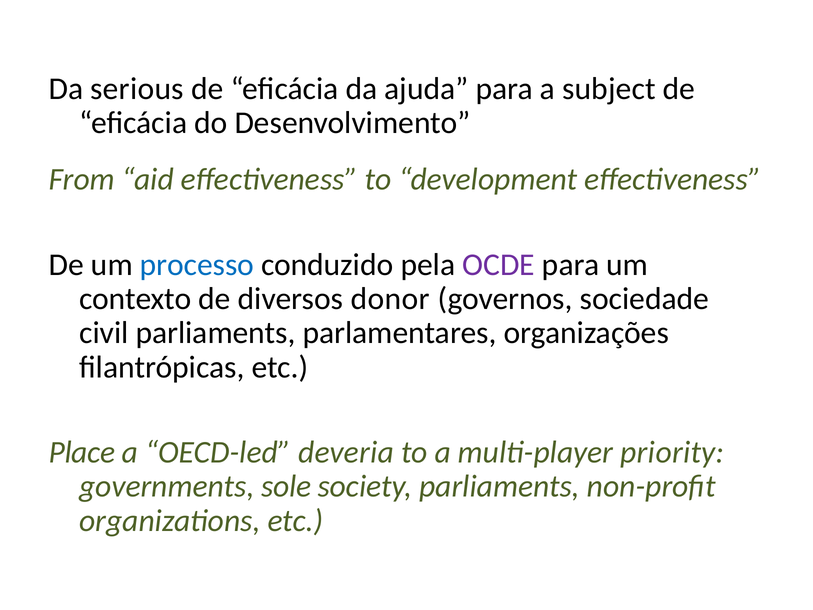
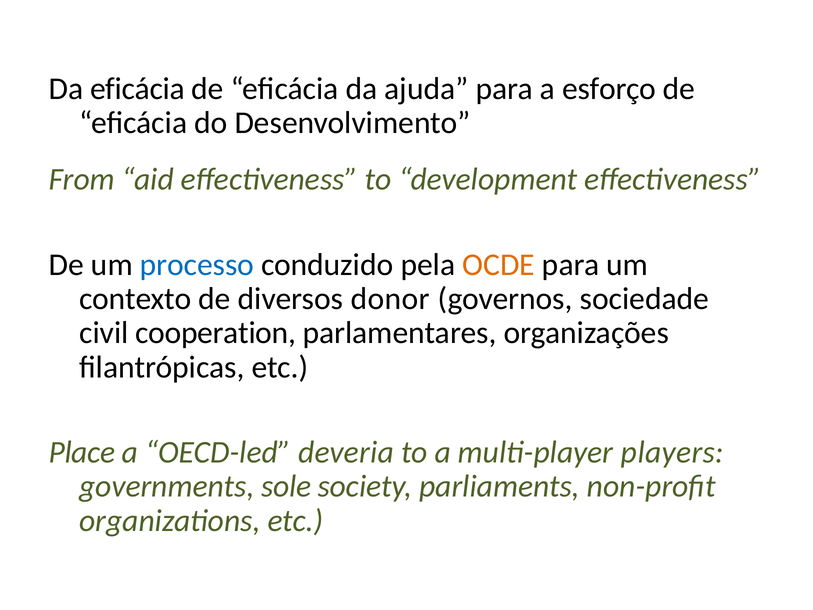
Da serious: serious -> eficácia
subject: subject -> esforço
OCDE colour: purple -> orange
civil parliaments: parliaments -> cooperation
priority: priority -> players
